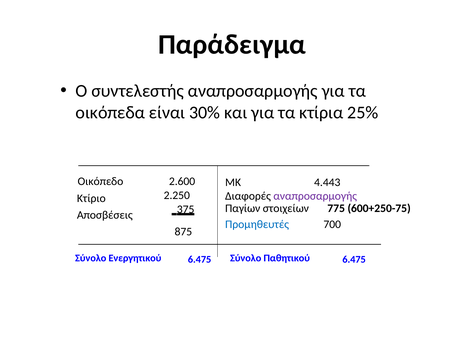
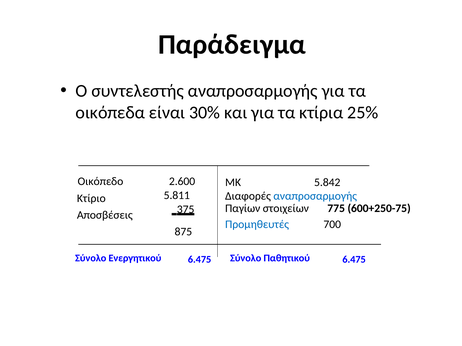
4.443: 4.443 -> 5.842
2.250: 2.250 -> 5.811
αναπροσαρμογής at (315, 196) colour: purple -> blue
